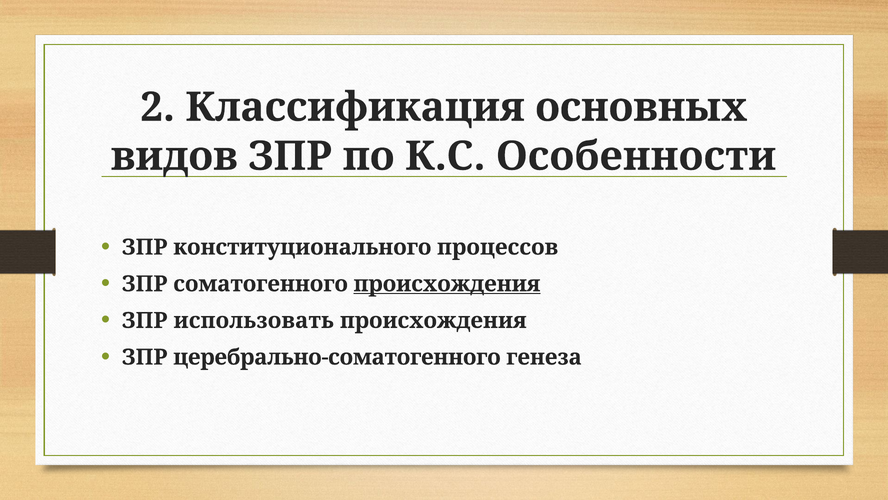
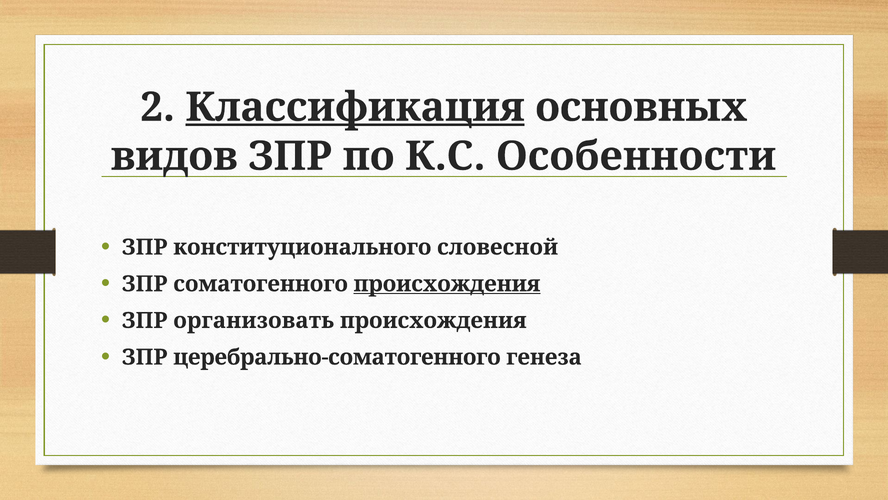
Классификация underline: none -> present
процессов: процессов -> словесной
использовать: использовать -> организовать
